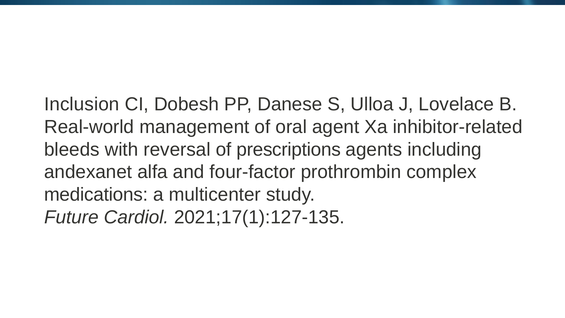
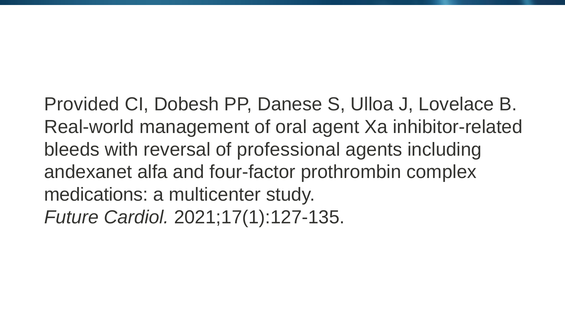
Inclusion: Inclusion -> Provided
prescriptions: prescriptions -> professional
